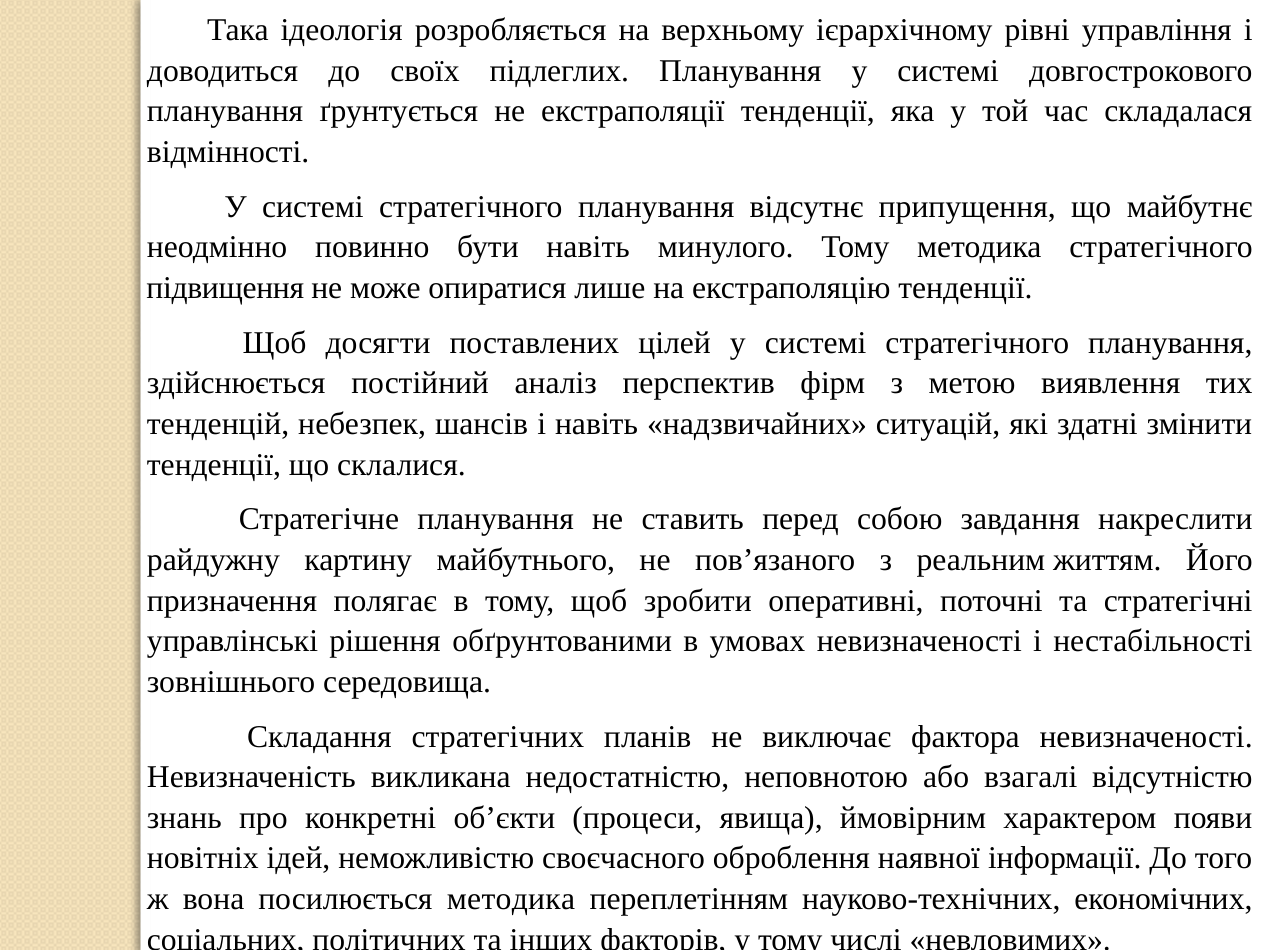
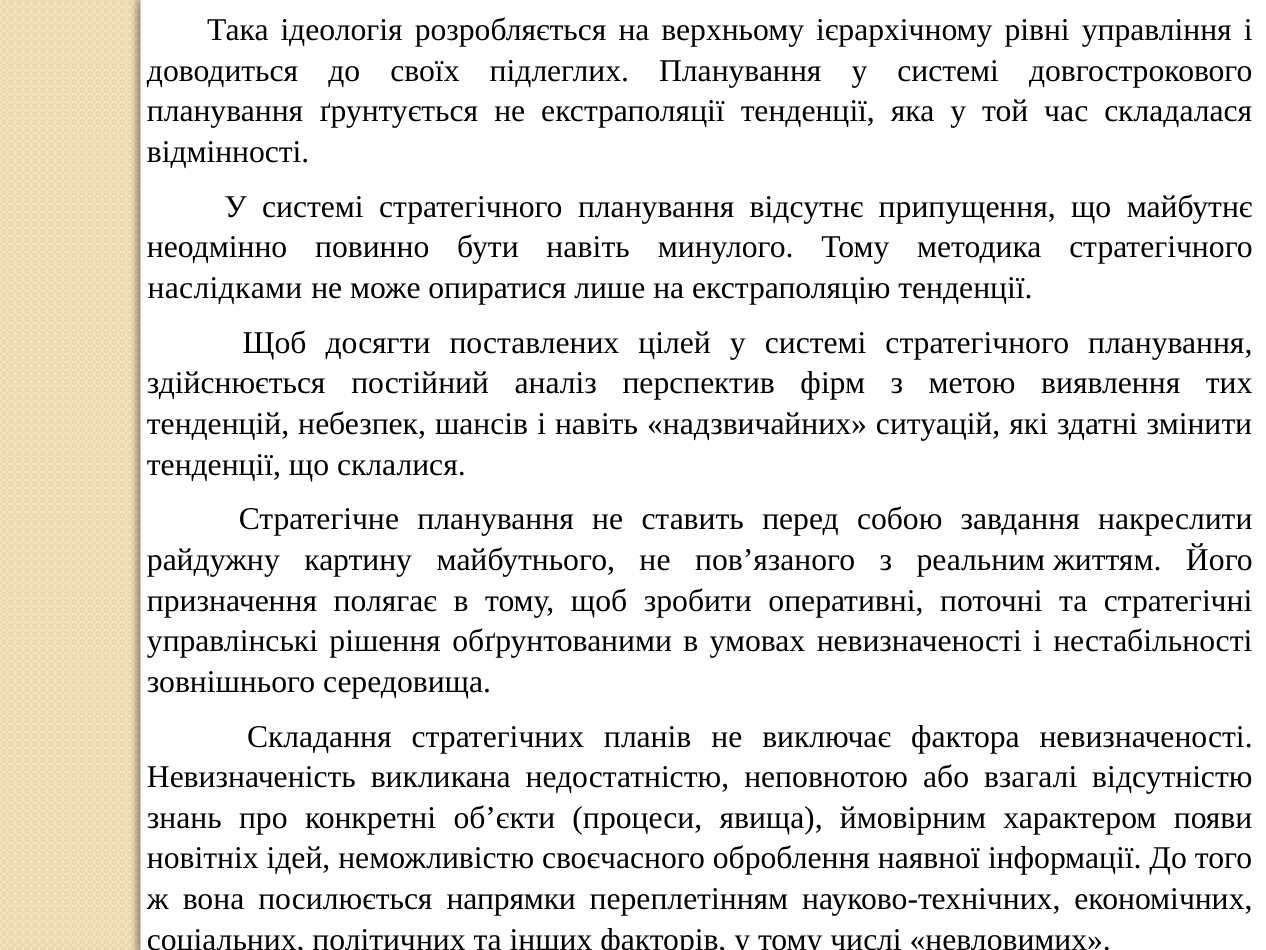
підвищення: підвищення -> наслідками
посилюється методика: методика -> напрямки
